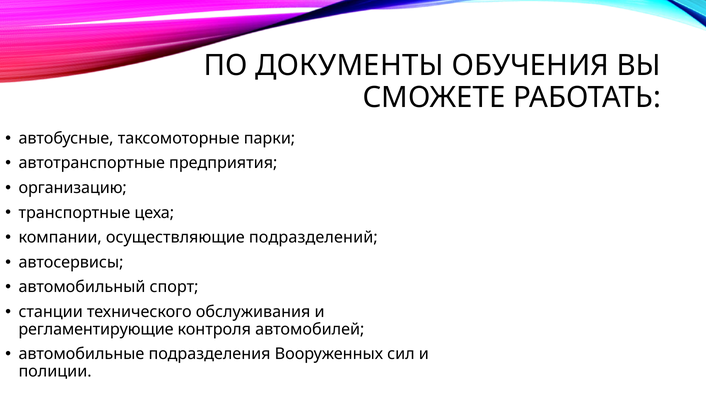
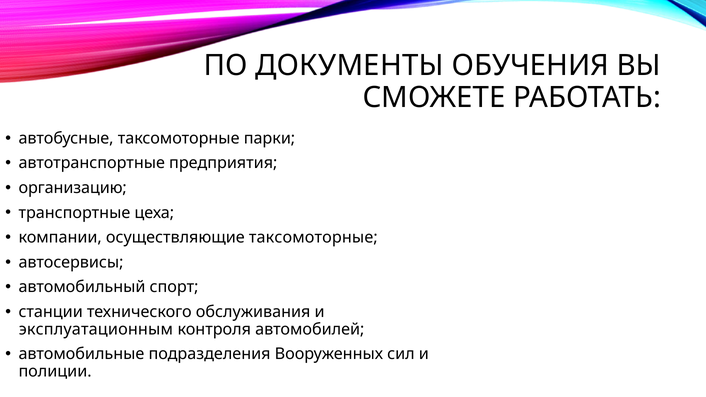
осуществляющие подразделений: подразделений -> таксомоторные
регламентирующие: регламентирующие -> эксплуатационным
